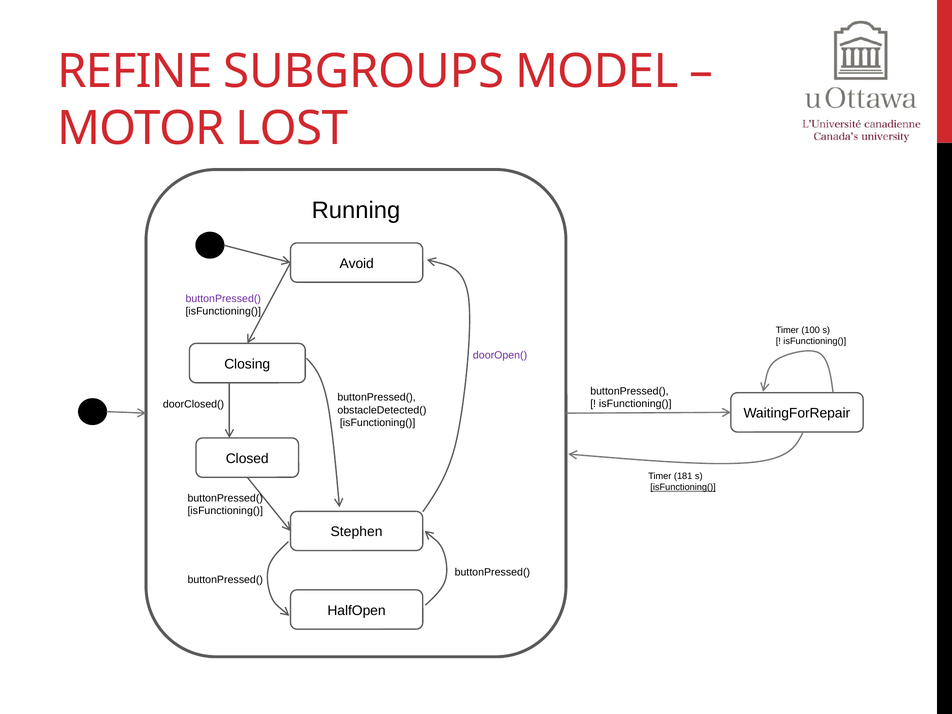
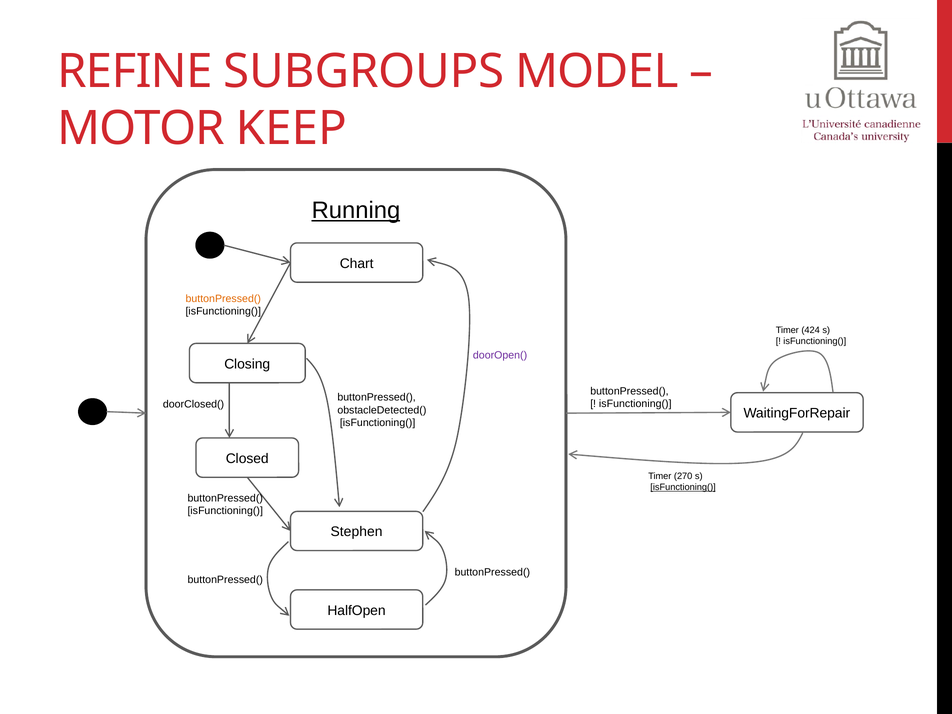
LOST: LOST -> KEEP
Running underline: none -> present
Avoid: Avoid -> Chart
buttonPressed( at (223, 299) colour: purple -> orange
100: 100 -> 424
181: 181 -> 270
